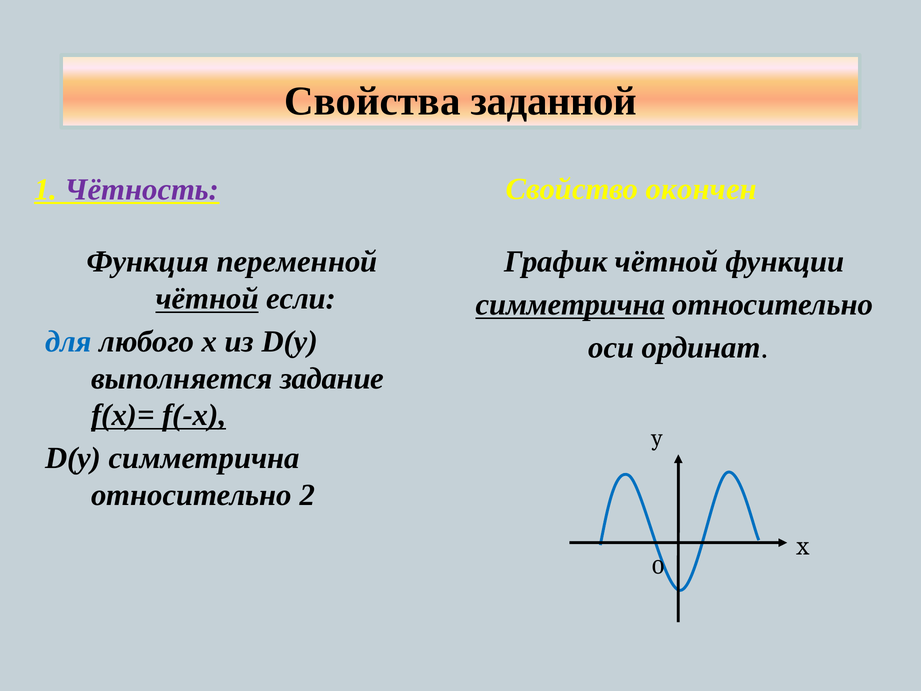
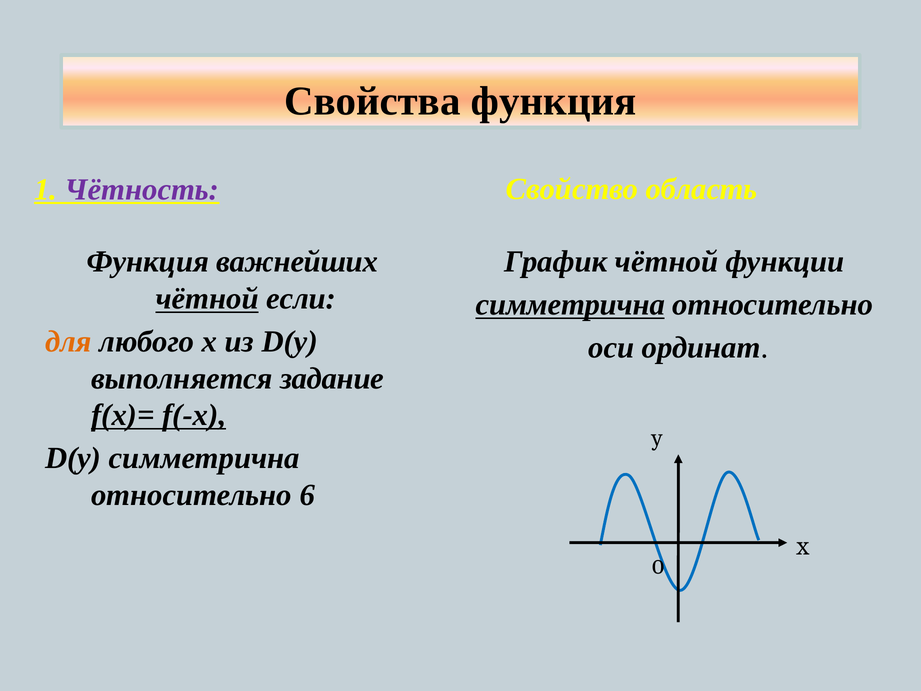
Свойства заданной: заданной -> функция
окончен: окончен -> область
переменной: переменной -> важнейших
для colour: blue -> orange
2: 2 -> 6
